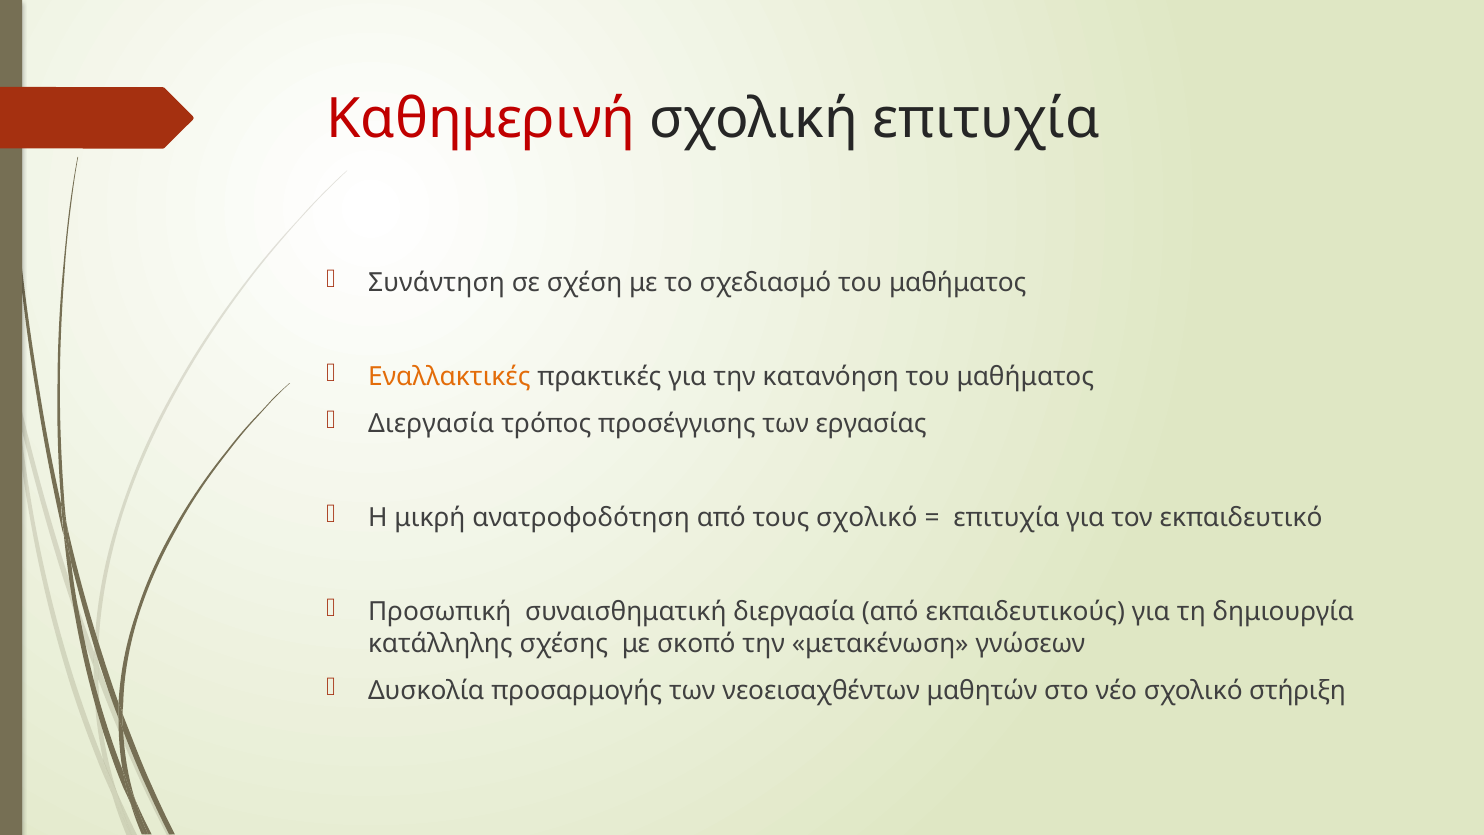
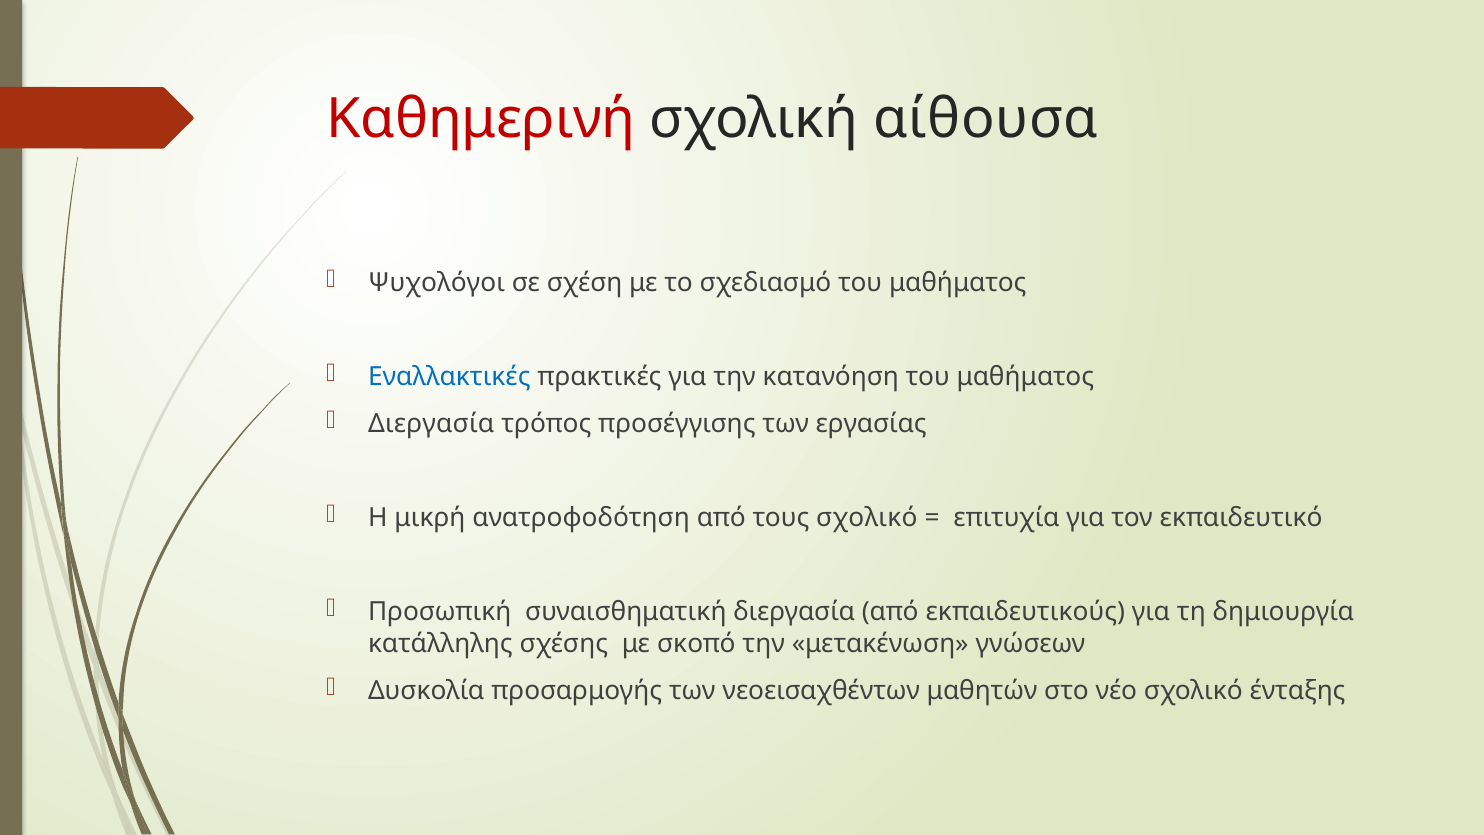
σχολική επιτυχία: επιτυχία -> αίθουσα
Συνάντηση: Συνάντηση -> Ψυχολόγοι
Εναλλακτικές colour: orange -> blue
στήριξη: στήριξη -> ένταξης
